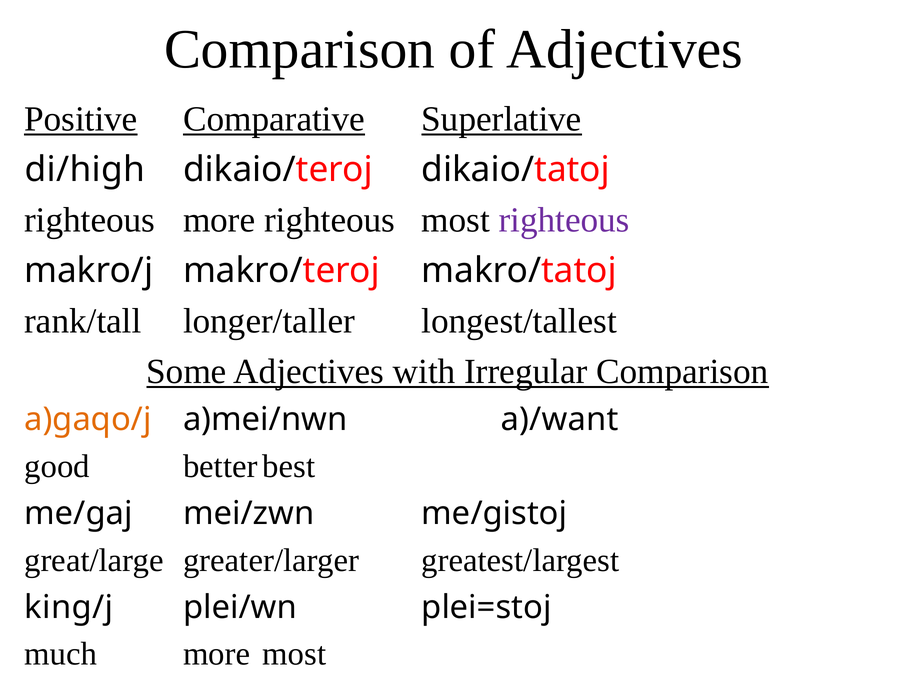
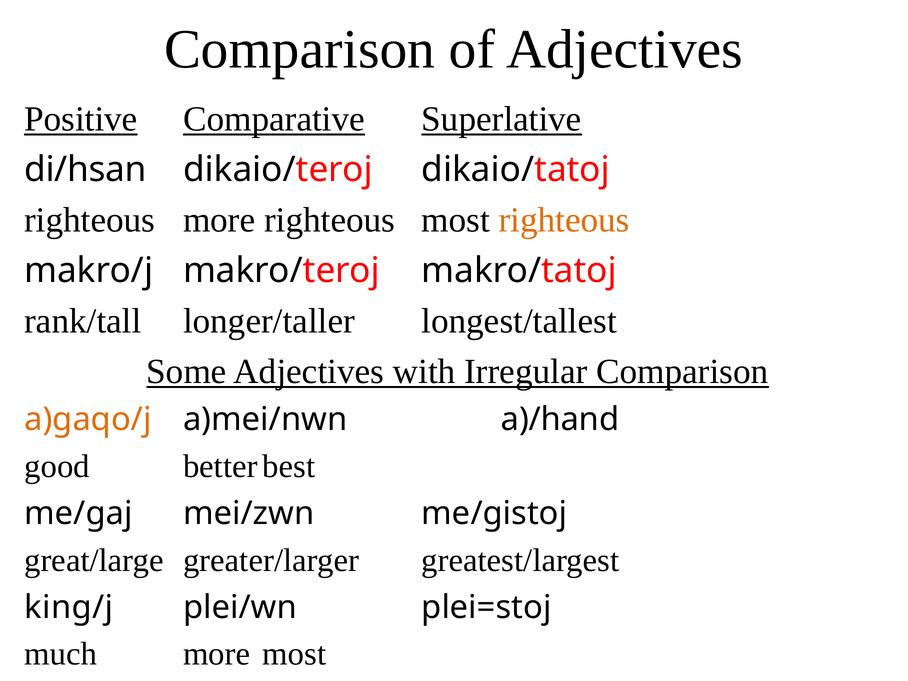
di/high: di/high -> di/hsan
righteous at (564, 220) colour: purple -> orange
a)/want: a)/want -> a)/hand
